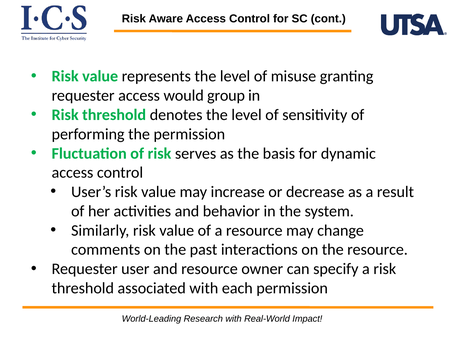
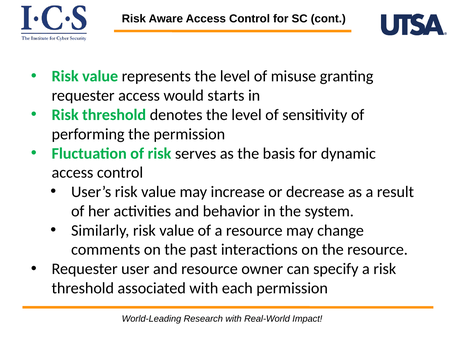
group: group -> starts
